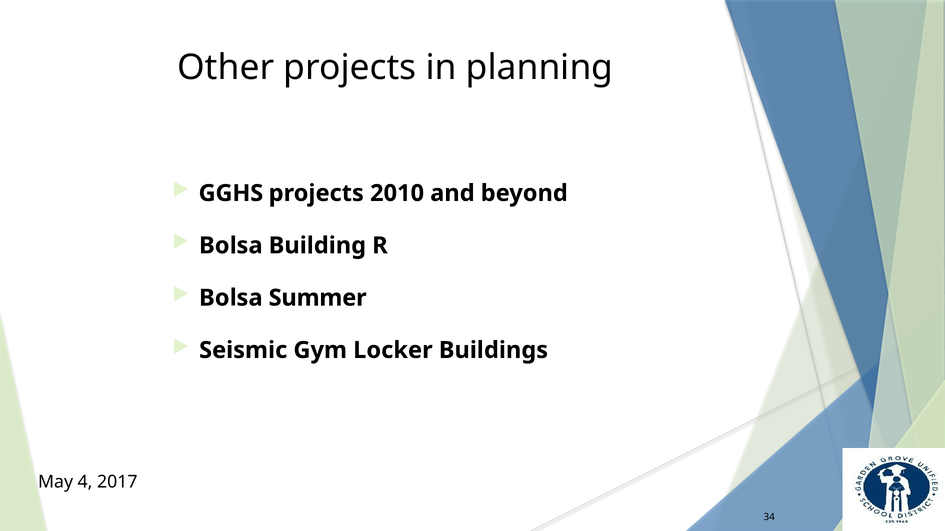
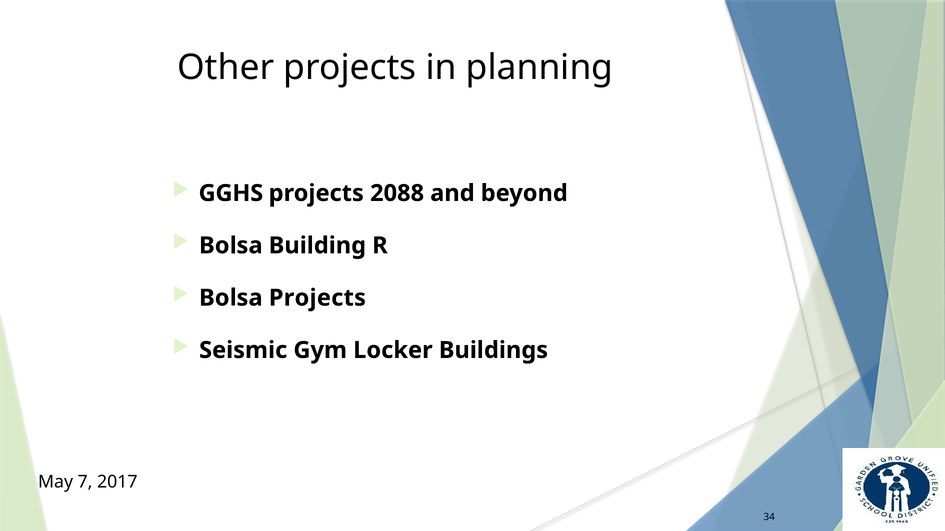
2010: 2010 -> 2088
Bolsa Summer: Summer -> Projects
4: 4 -> 7
